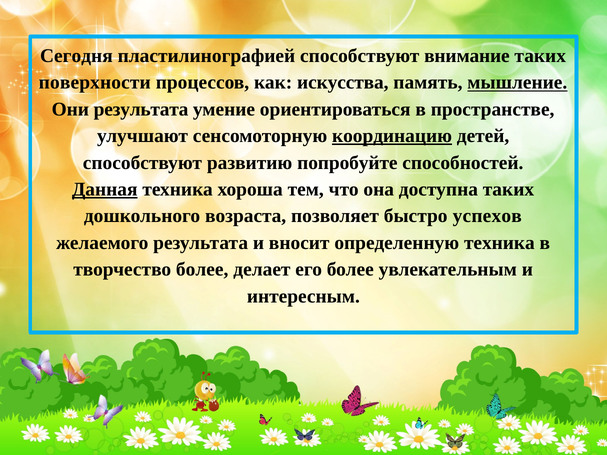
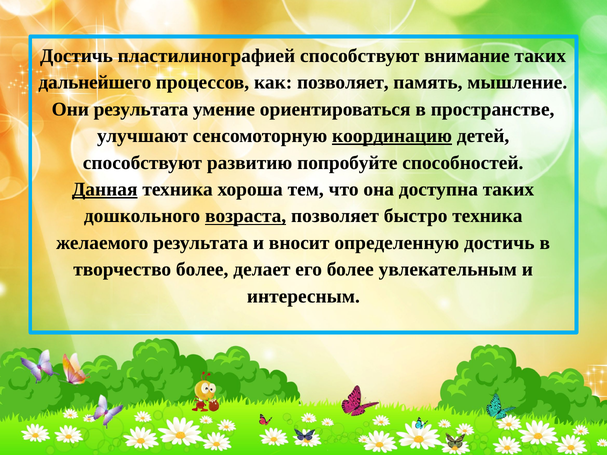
Сегодня at (76, 56): Сегодня -> Достичь
поверхности: поверхности -> дальнейшего
как искусства: искусства -> позволяет
мышление underline: present -> none
возраста underline: none -> present
быстро успехов: успехов -> техника
определенную техника: техника -> достичь
